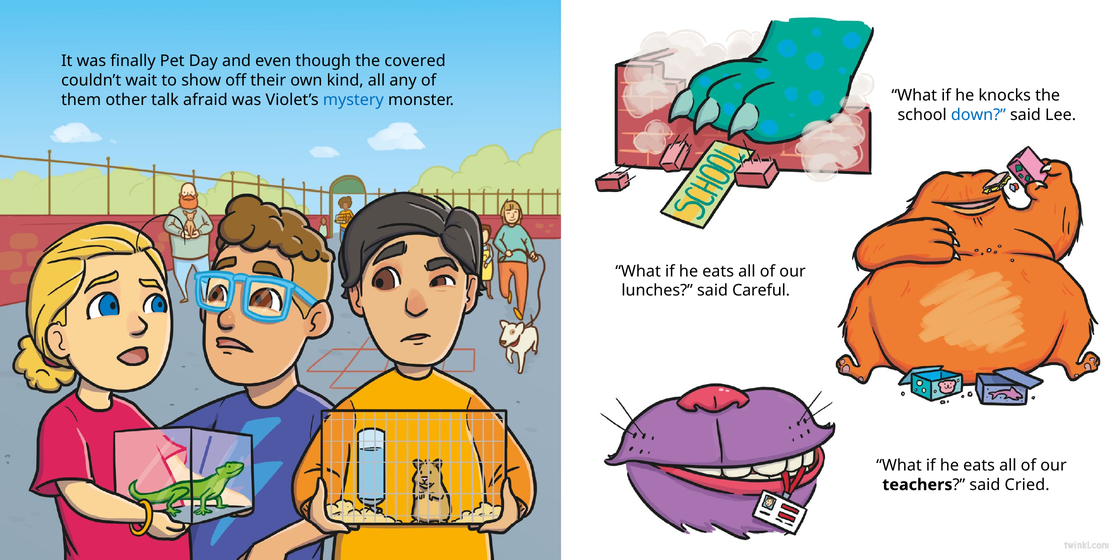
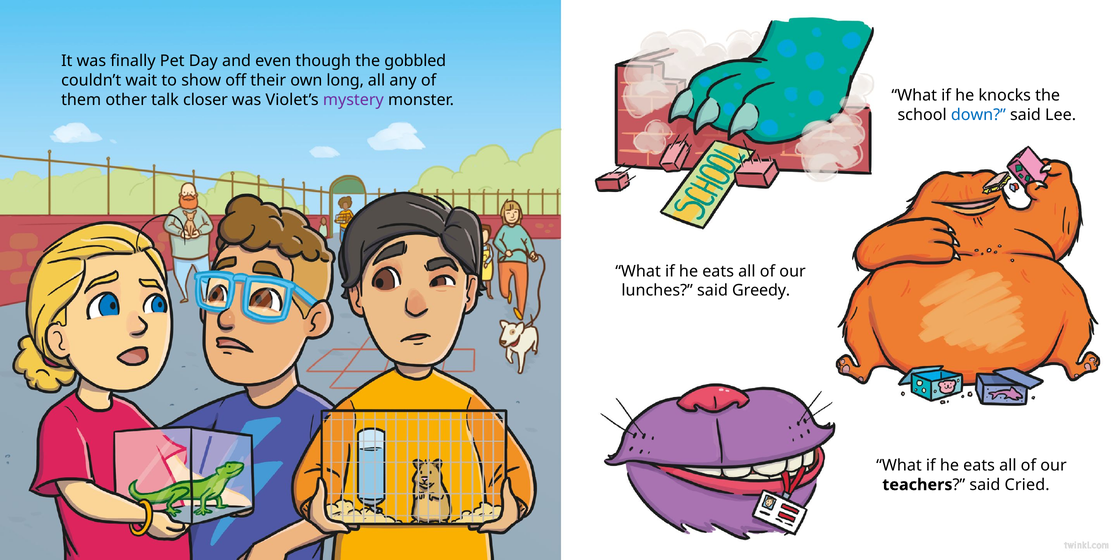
covered: covered -> gobbled
kind: kind -> long
afraid: afraid -> closer
mystery colour: blue -> purple
Careful: Careful -> Greedy
